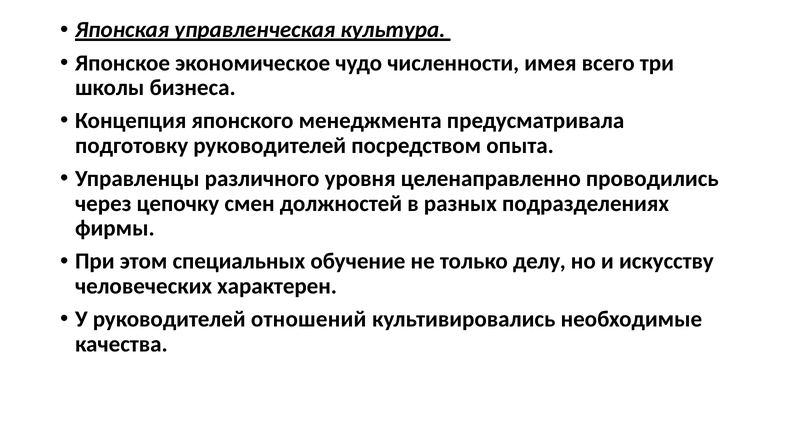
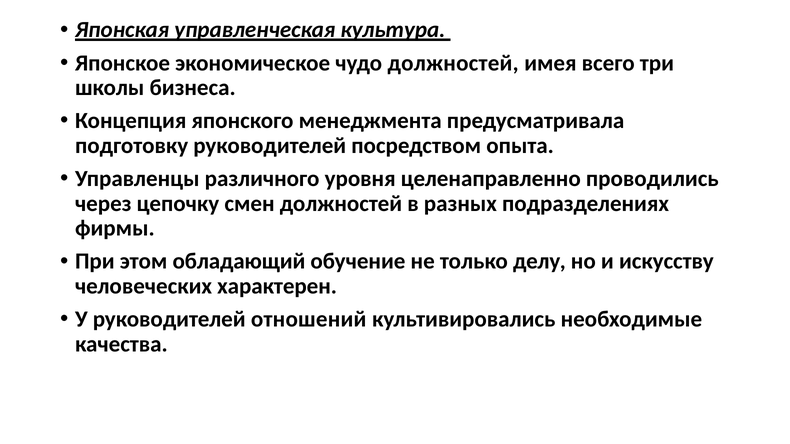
чудо численности: численности -> должностей
специальных: специальных -> обладающий
